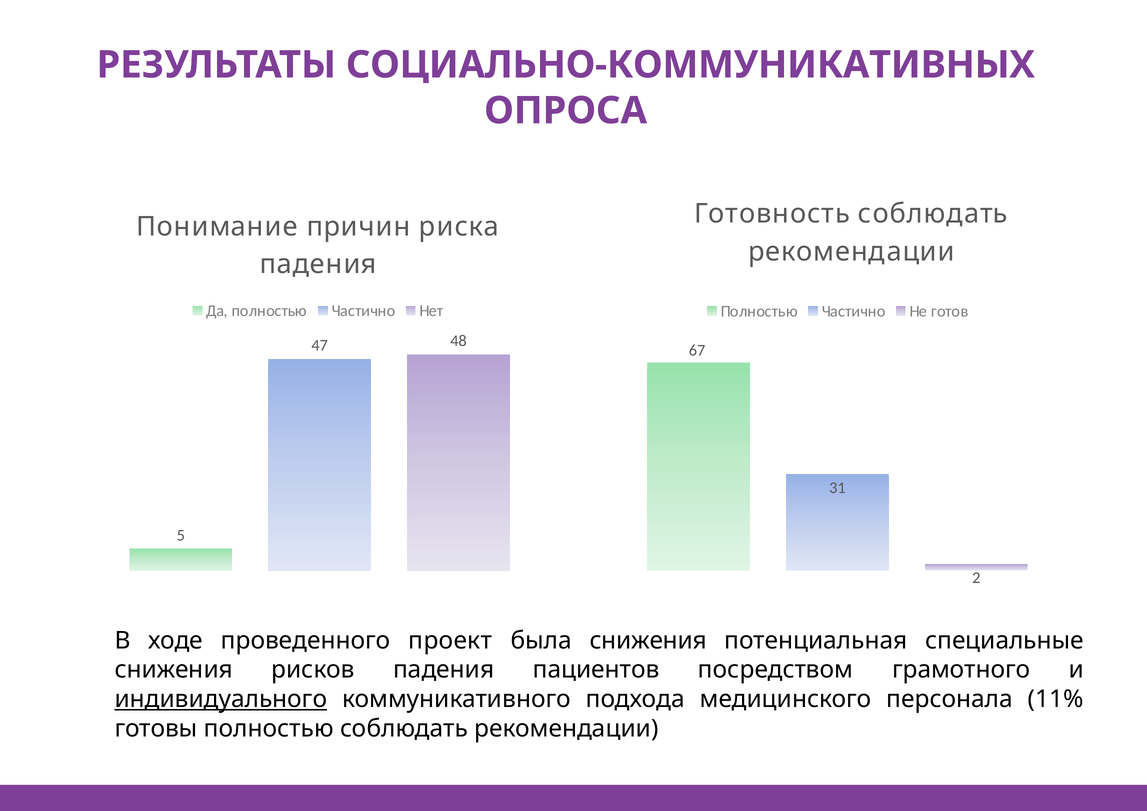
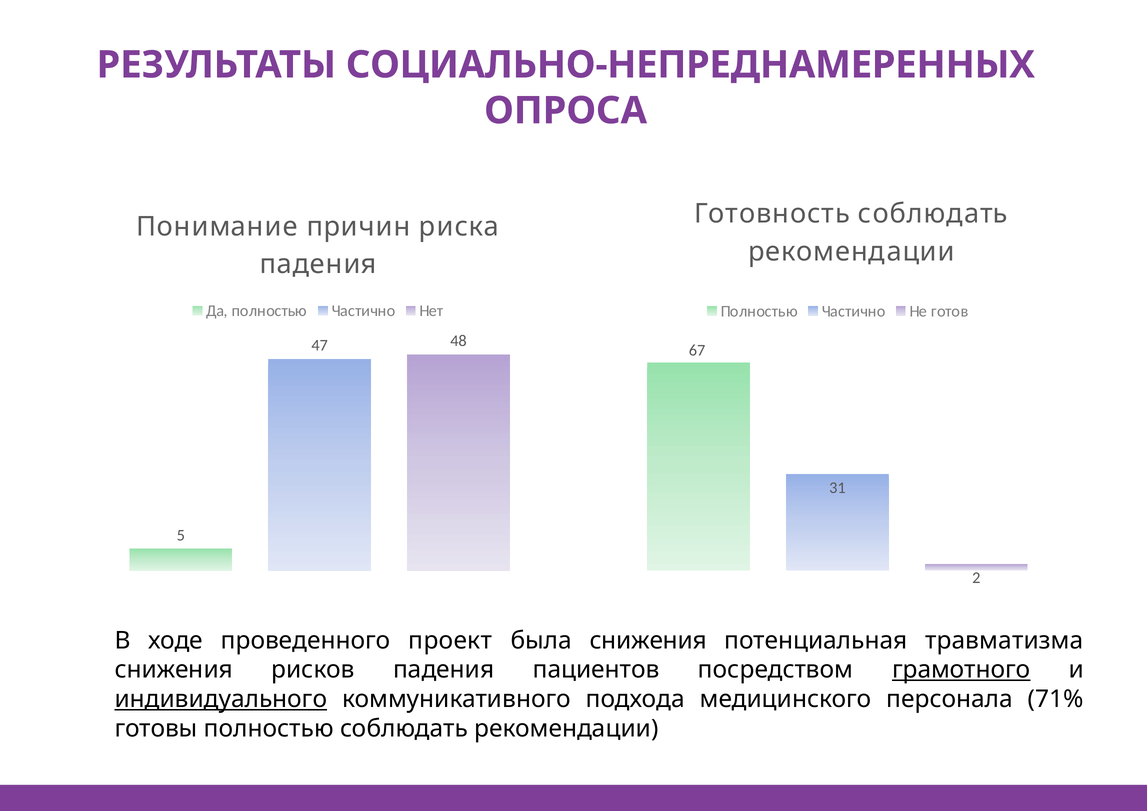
СОЦИАЛЬНО-КОММУНИКАТИВНЫХ: СОЦИАЛЬНО-КОММУНИКАТИВНЫХ -> СОЦИАЛЬНО-НЕПРЕДНАМЕРЕННЫХ
специальные: специальные -> травматизма
грамотного underline: none -> present
11%: 11% -> 71%
